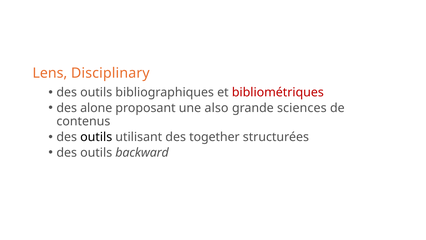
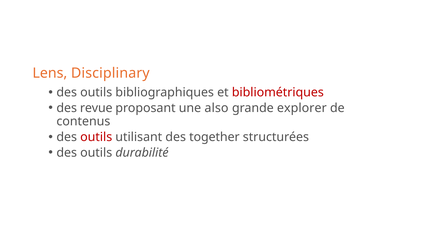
alone: alone -> revue
sciences: sciences -> explorer
outils at (96, 137) colour: black -> red
backward: backward -> durabilité
